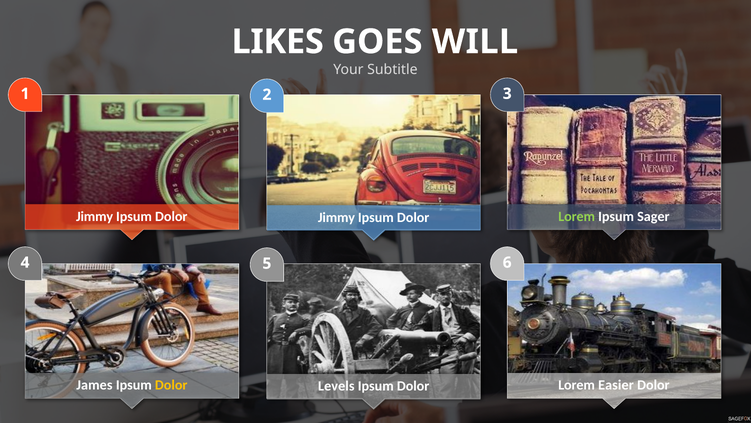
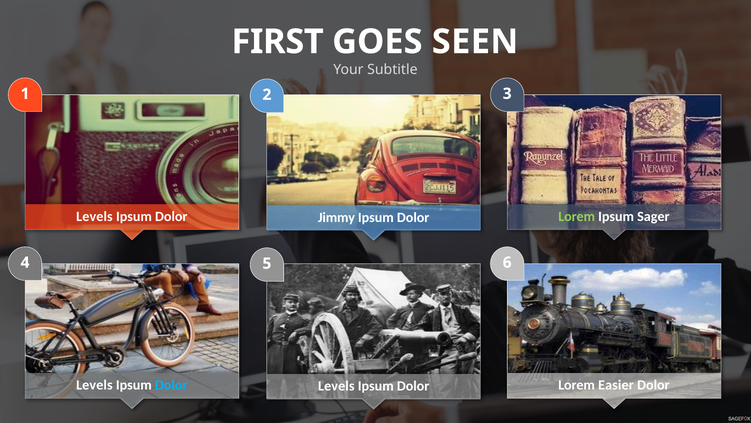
LIKES: LIKES -> FIRST
WILL: WILL -> SEEN
Jimmy at (95, 216): Jimmy -> Levels
James at (94, 385): James -> Levels
Dolor at (171, 385) colour: yellow -> light blue
